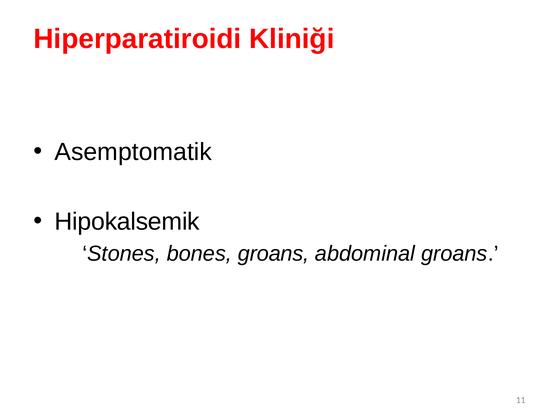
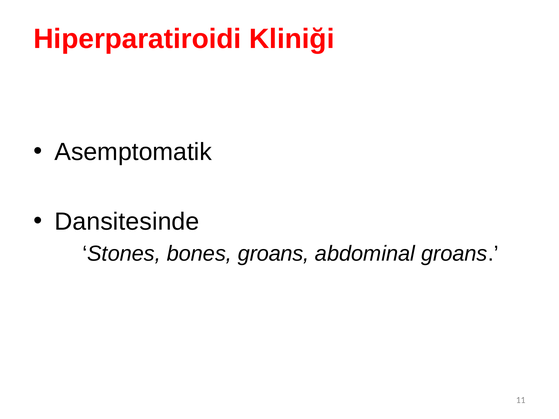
Hipokalsemik: Hipokalsemik -> Dansitesinde
